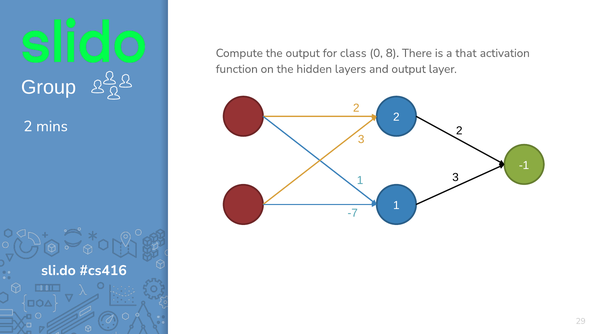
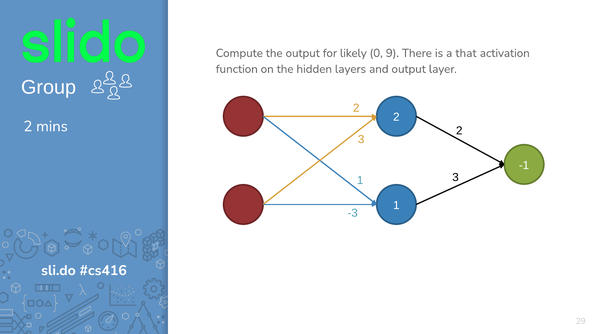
class: class -> likely
8: 8 -> 9
-7: -7 -> -3
